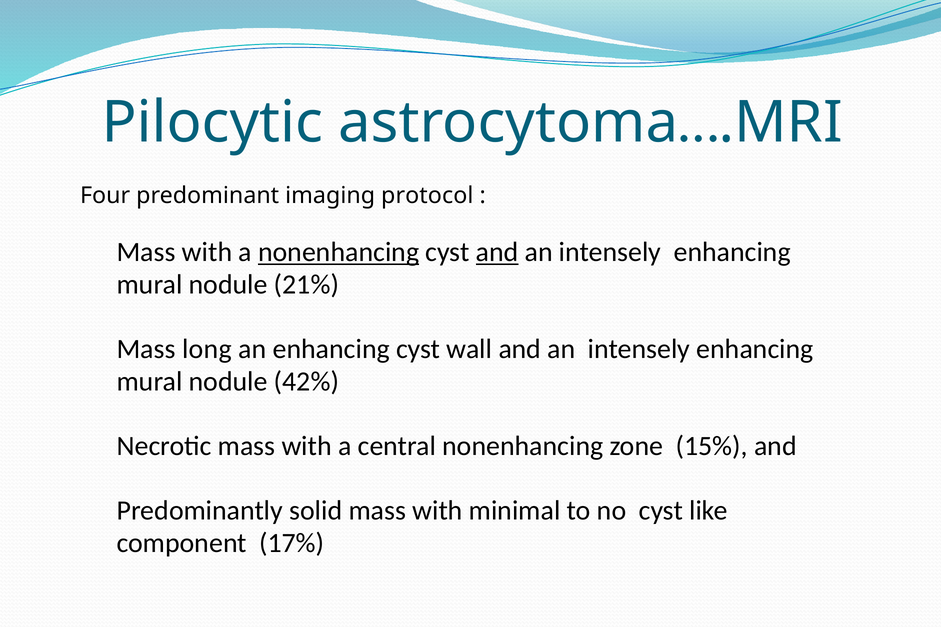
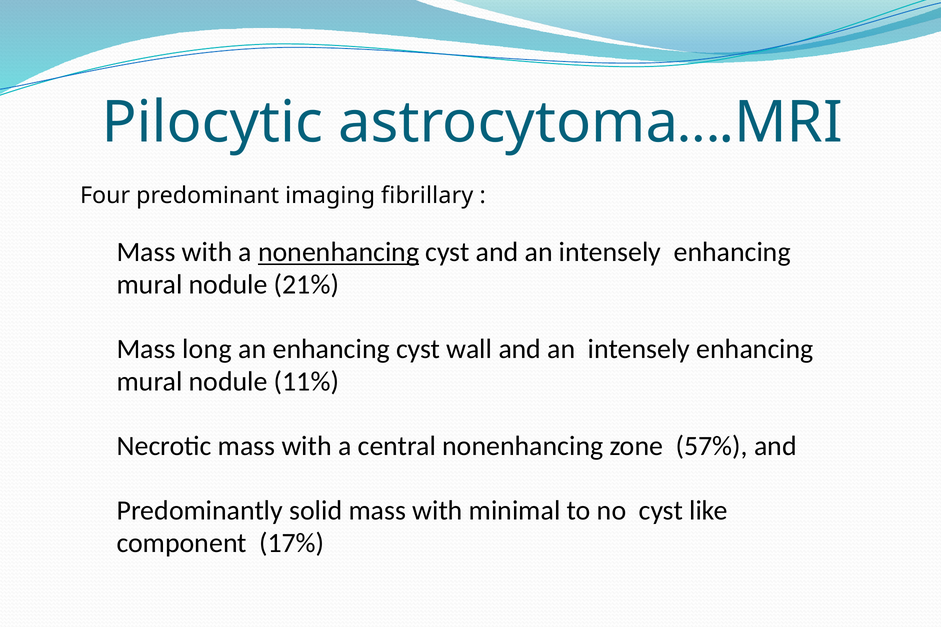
protocol: protocol -> fibrillary
and at (497, 252) underline: present -> none
42%: 42% -> 11%
15%: 15% -> 57%
